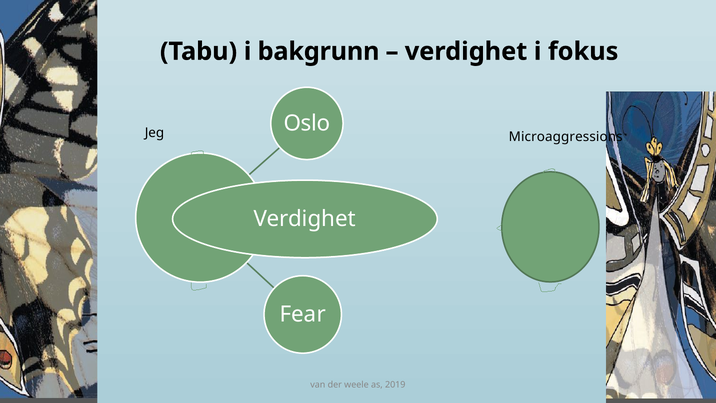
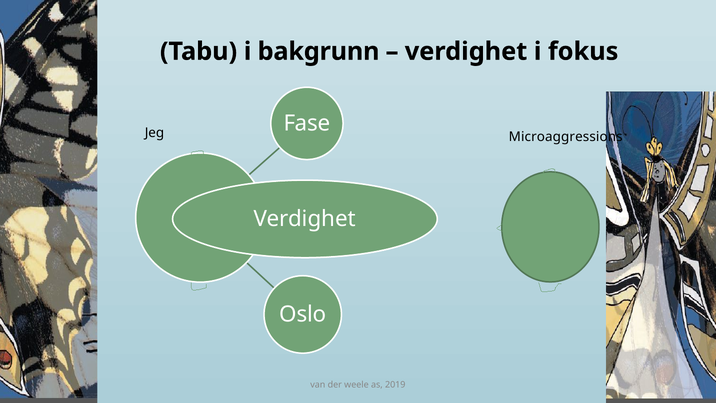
Oslo: Oslo -> Fase
Fear: Fear -> Oslo
